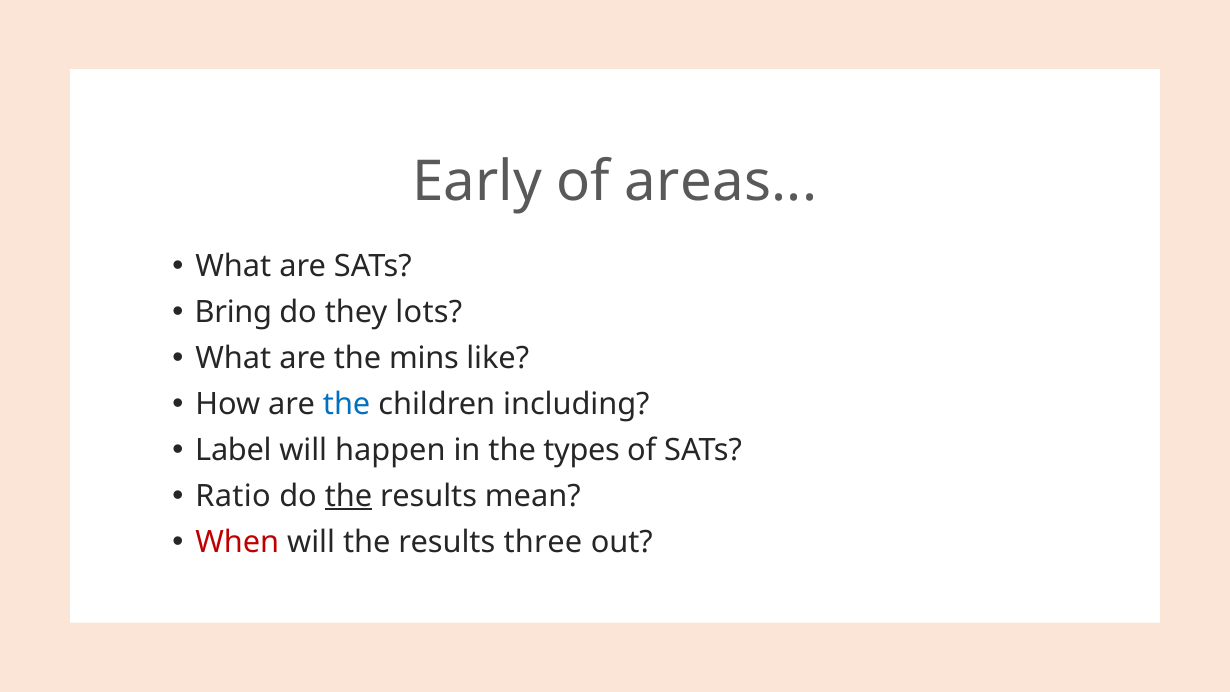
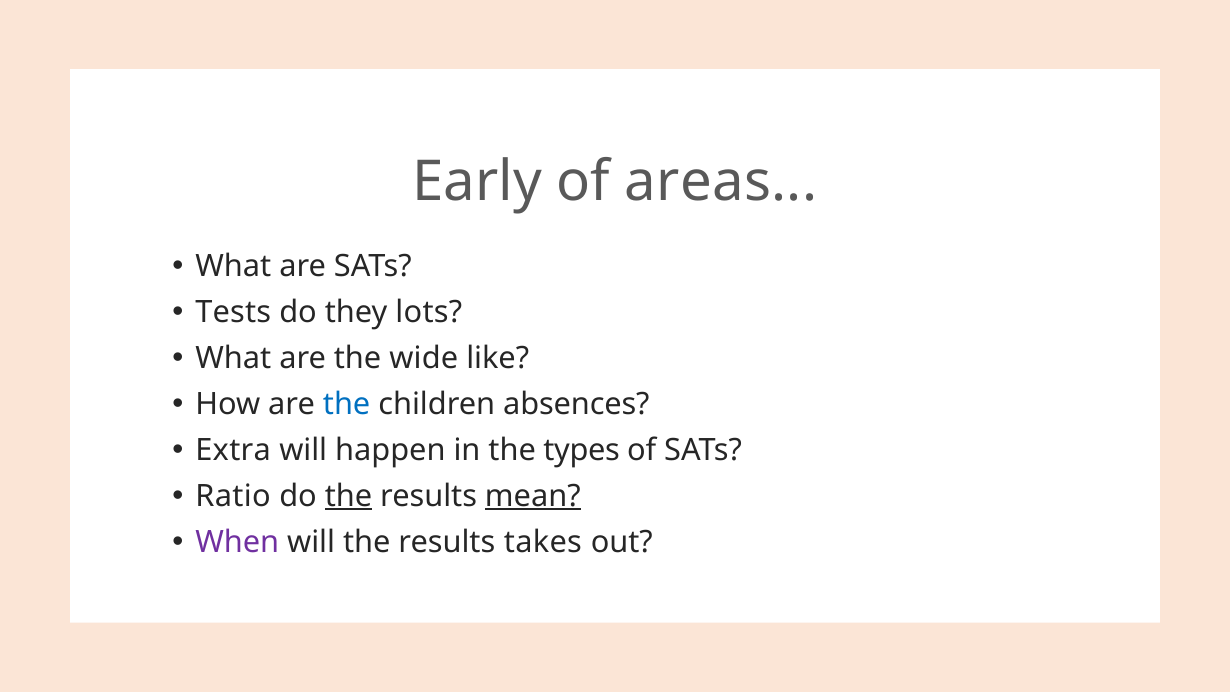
Bring: Bring -> Tests
mins: mins -> wide
including: including -> absences
Label: Label -> Extra
mean underline: none -> present
When colour: red -> purple
three: three -> takes
